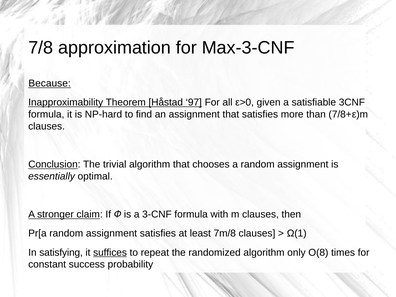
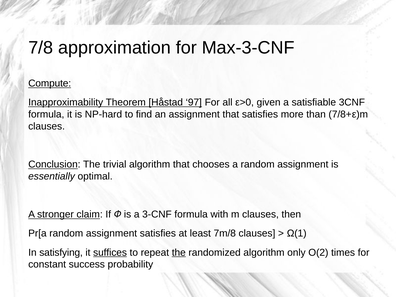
Because: Because -> Compute
the at (179, 252) underline: none -> present
O(8: O(8 -> O(2
